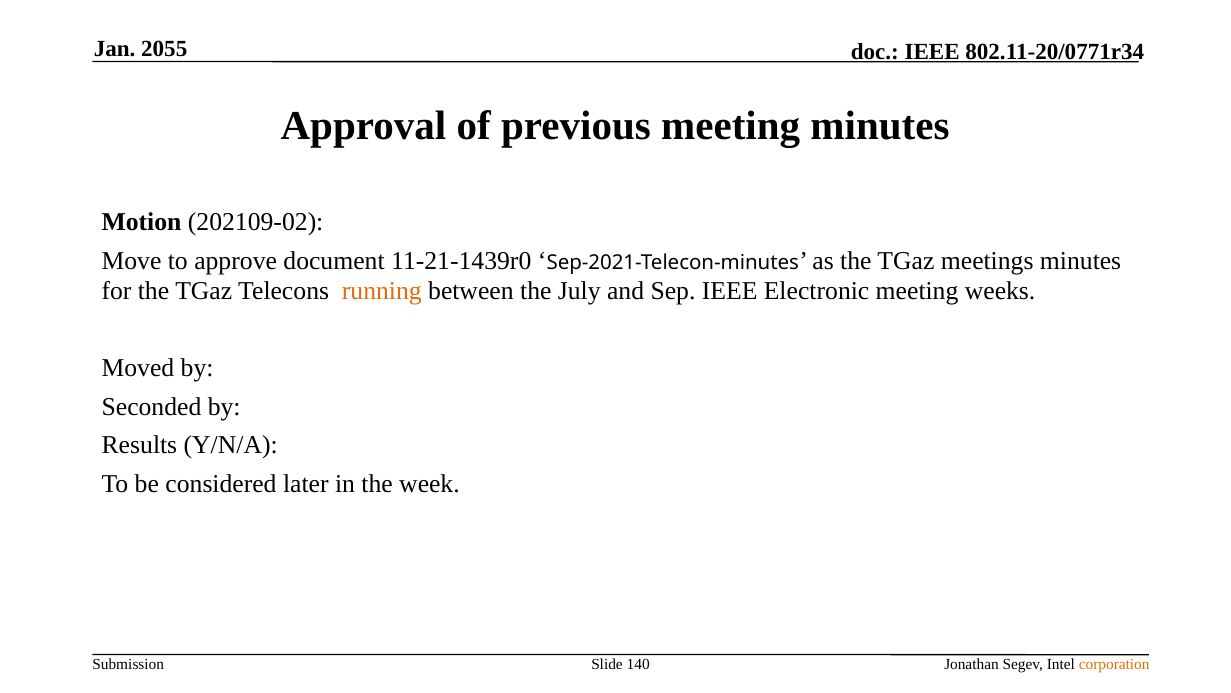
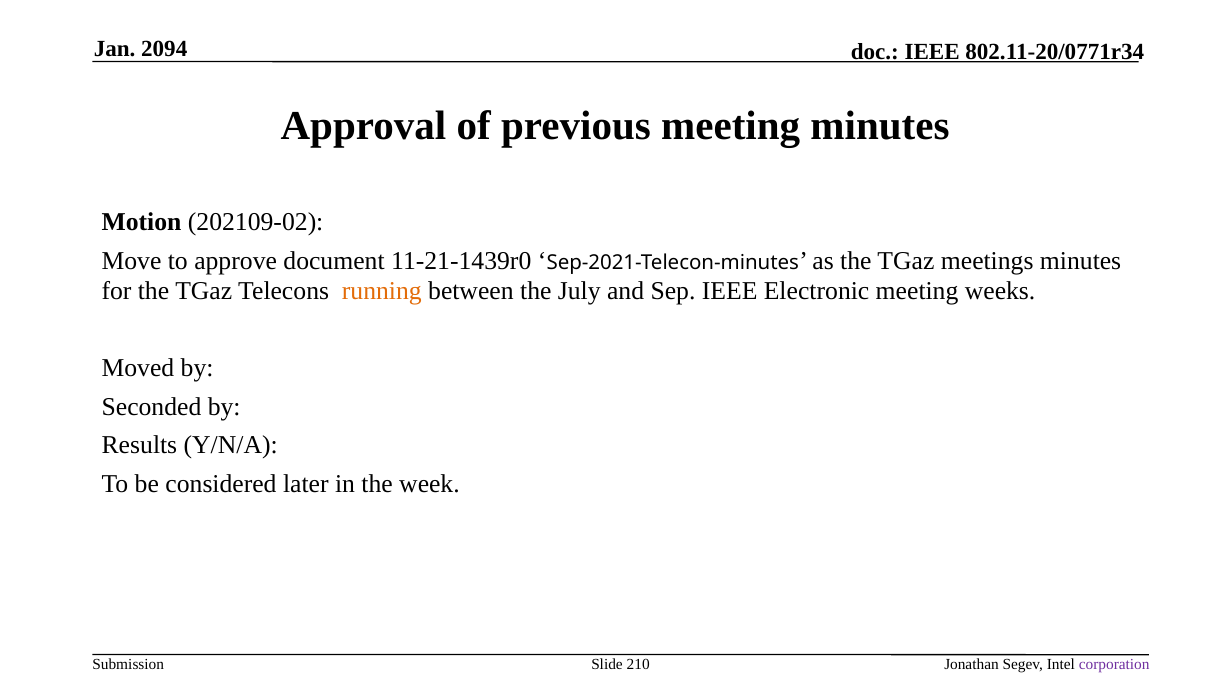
2055: 2055 -> 2094
140: 140 -> 210
corporation colour: orange -> purple
